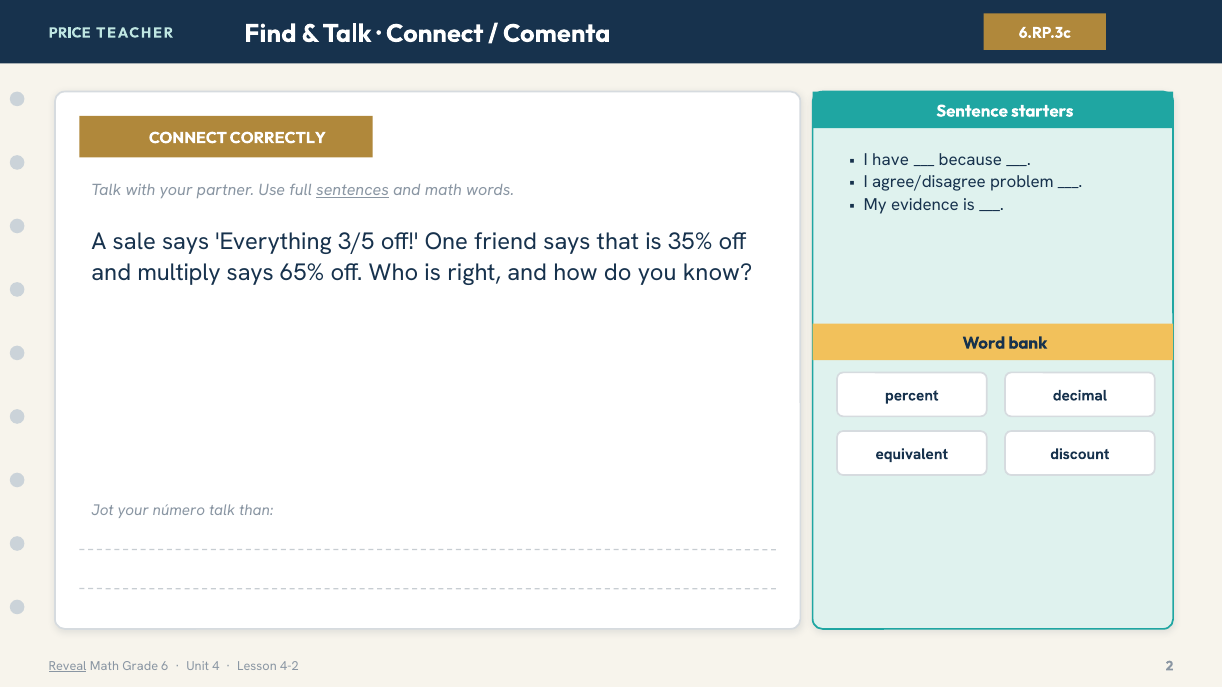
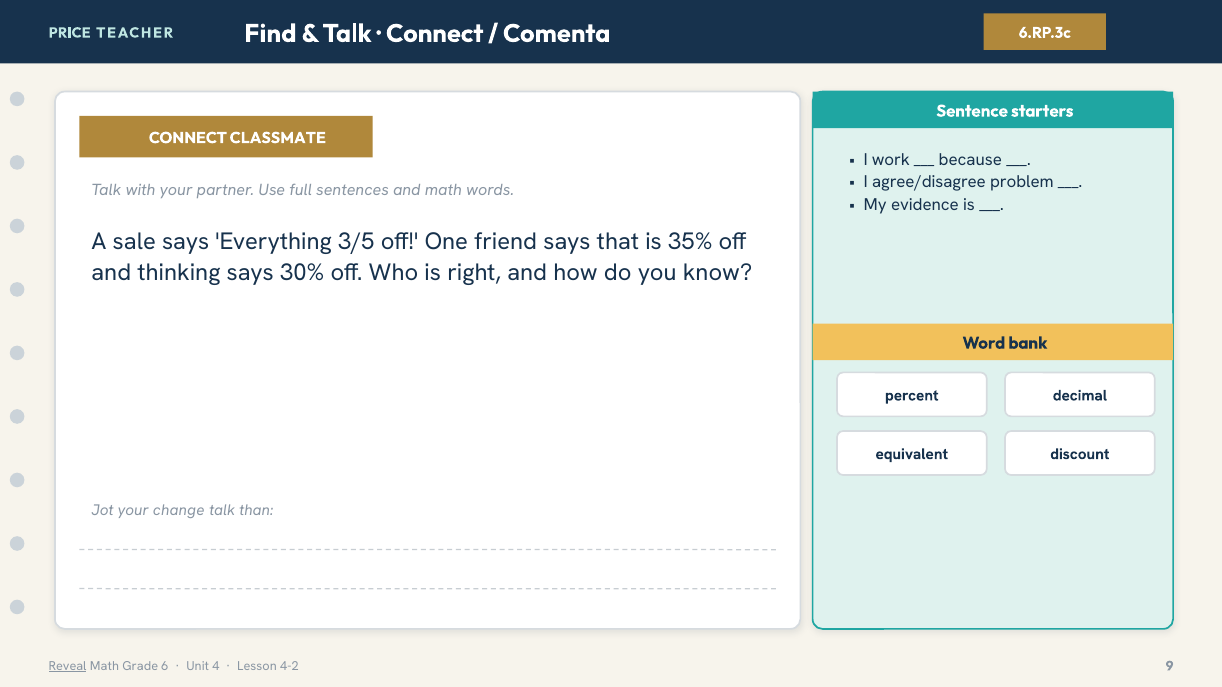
CORRECTLY: CORRECTLY -> CLASSMATE
have: have -> work
sentences underline: present -> none
multiply: multiply -> thinking
65%: 65% -> 30%
número: número -> change
2: 2 -> 9
